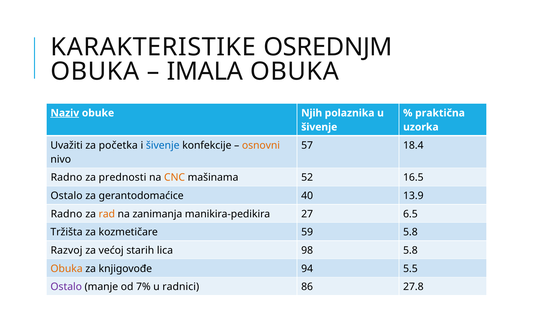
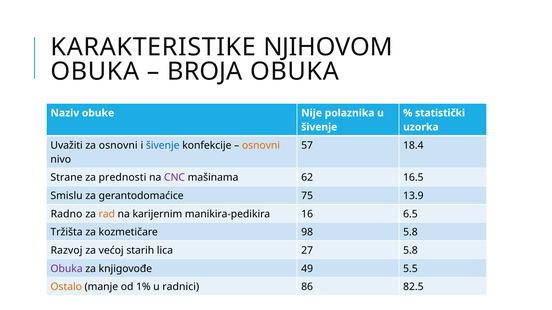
OSREDNJM: OSREDNJM -> NJIHOVOM
IMALA: IMALA -> BROJA
Naziv underline: present -> none
Njih: Njih -> Nije
praktična: praktična -> statistički
za početka: početka -> osnovni
Radno at (67, 178): Radno -> Strane
CNC colour: orange -> purple
52: 52 -> 62
Ostalo at (67, 196): Ostalo -> Smislu
40: 40 -> 75
zanimanja: zanimanja -> karijernim
27: 27 -> 16
59: 59 -> 98
98: 98 -> 27
Obuka at (67, 269) colour: orange -> purple
94: 94 -> 49
Ostalo at (66, 287) colour: purple -> orange
7%: 7% -> 1%
27.8: 27.8 -> 82.5
